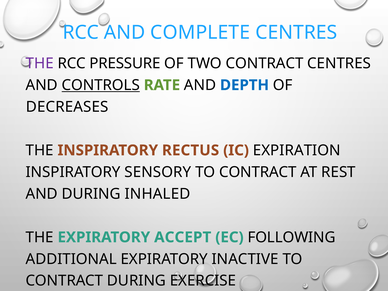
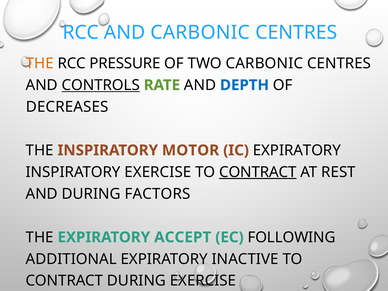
AND COMPLETE: COMPLETE -> CARBONIC
THE at (40, 63) colour: purple -> orange
TWO CONTRACT: CONTRACT -> CARBONIC
RECTUS: RECTUS -> MOTOR
IC EXPIRATION: EXPIRATION -> EXPIRATORY
INSPIRATORY SENSORY: SENSORY -> EXERCISE
CONTRACT at (258, 172) underline: none -> present
INHALED: INHALED -> FACTORS
